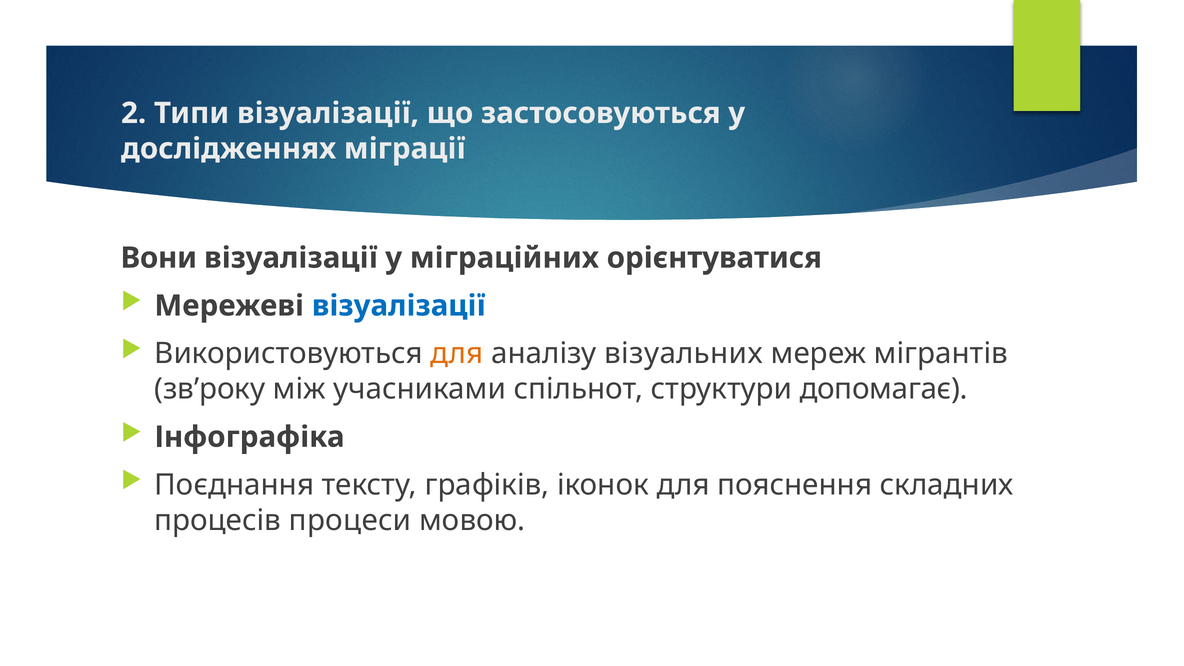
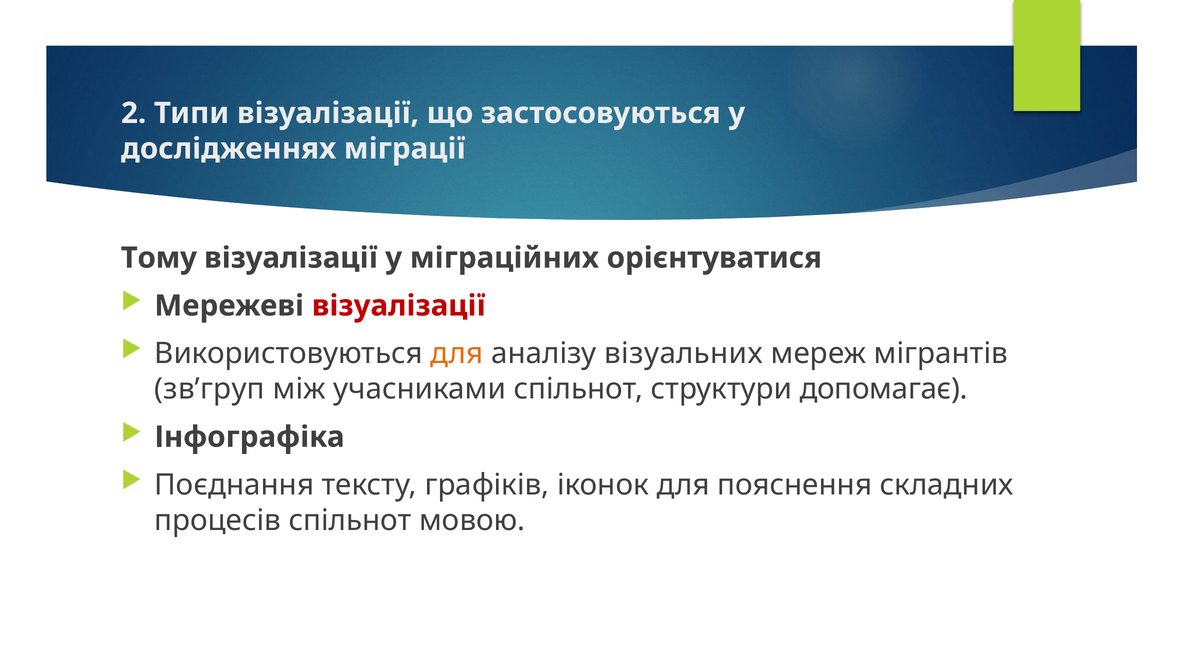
Вони: Вони -> Тому
візуалізації at (399, 306) colour: blue -> red
зв’року: зв’року -> зв’груп
процесів процеси: процеси -> спільнот
